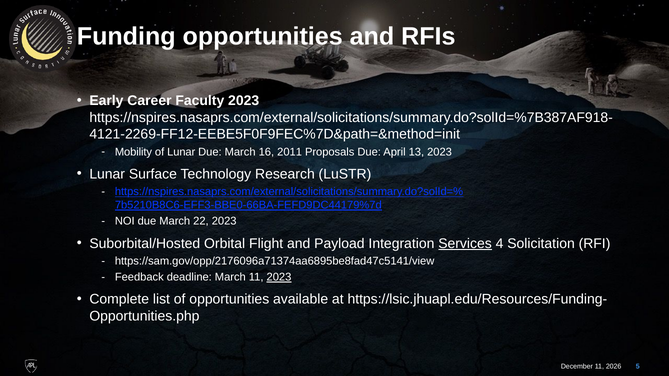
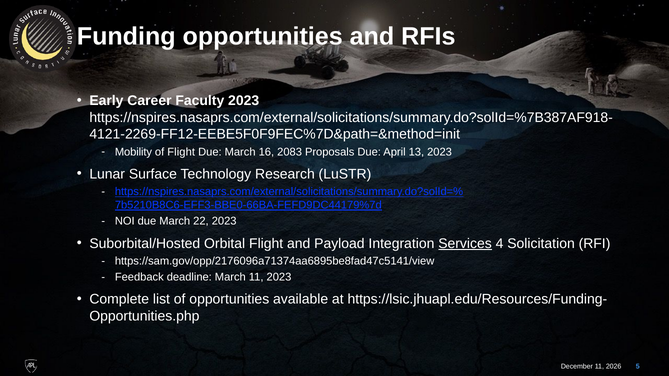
of Lunar: Lunar -> Flight
2011: 2011 -> 2083
2023 at (279, 277) underline: present -> none
